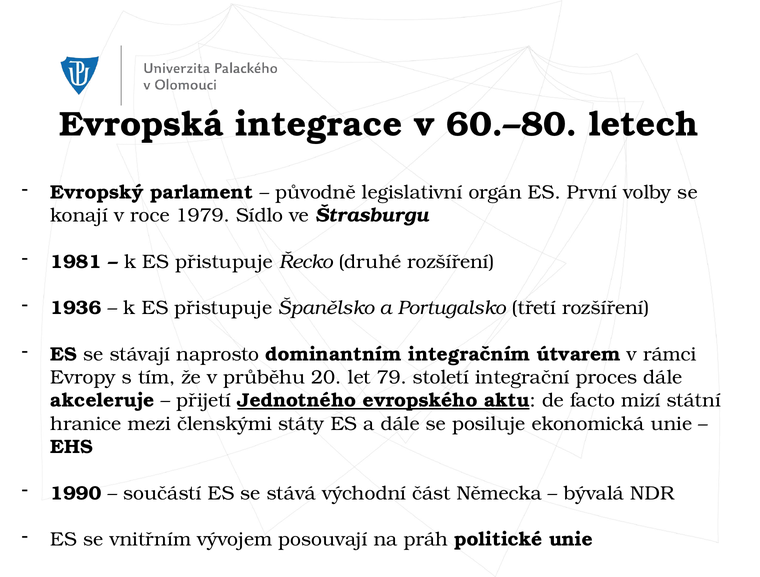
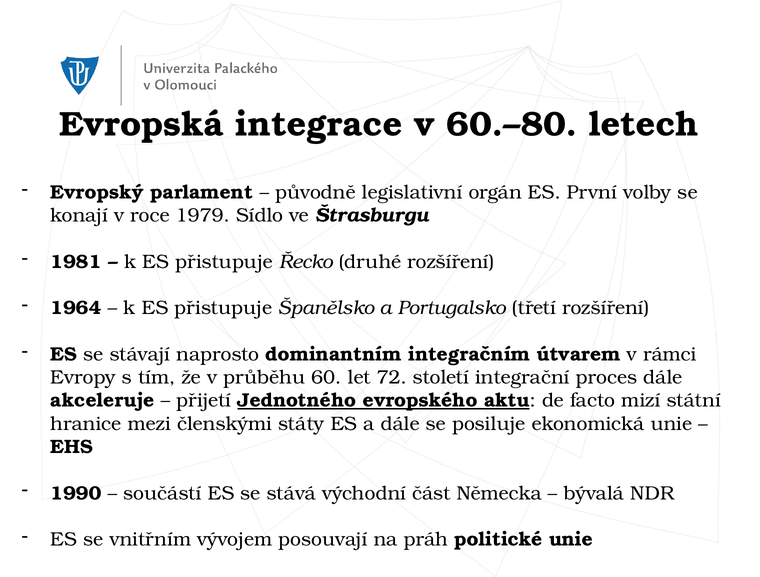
1936: 1936 -> 1964
20: 20 -> 60
79: 79 -> 72
